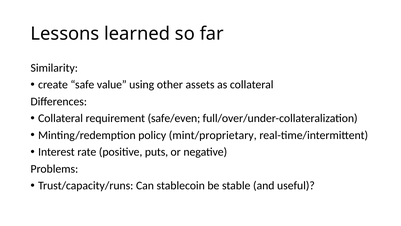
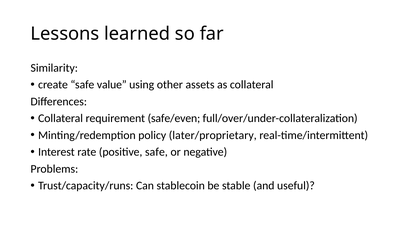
mint/proprietary: mint/proprietary -> later/proprietary
positive puts: puts -> safe
